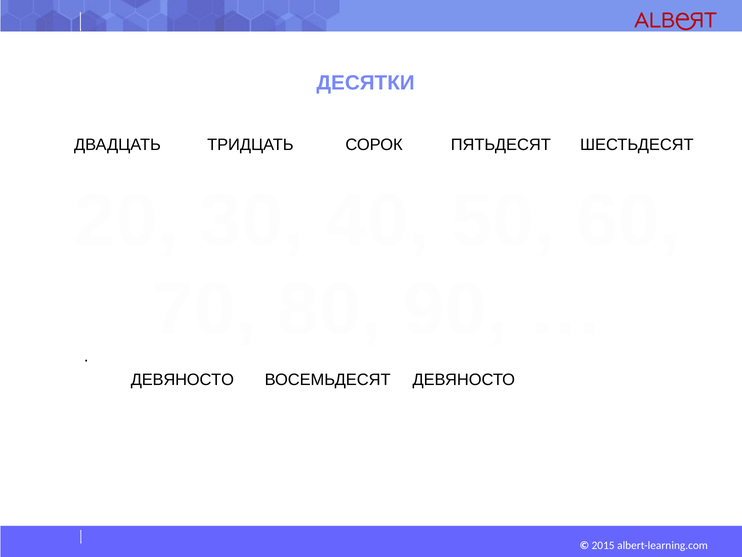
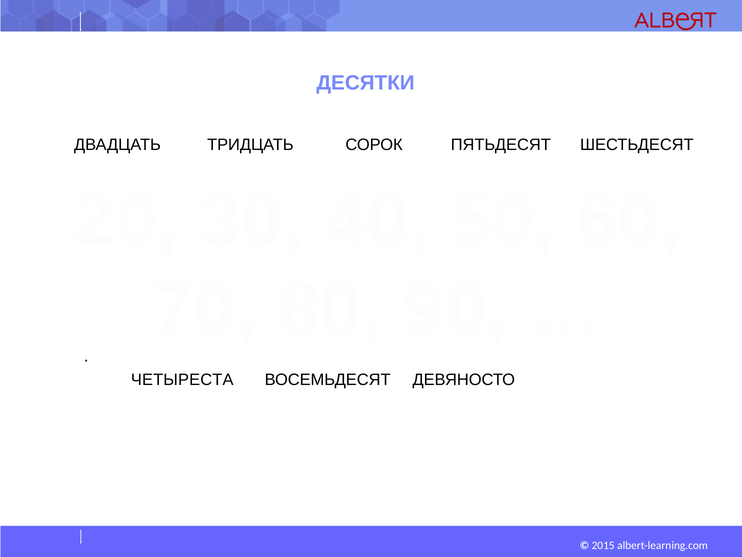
ДЕВЯНОСТО at (182, 379): ДЕВЯНОСТО -> ЧЕТЫРЕСТА
